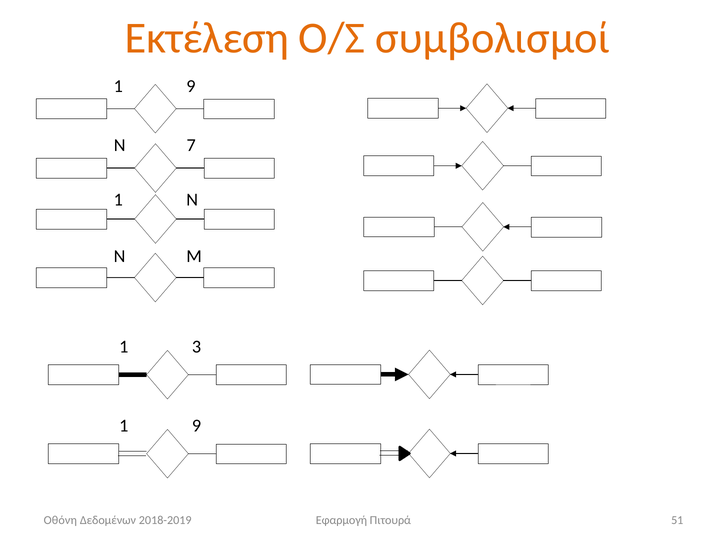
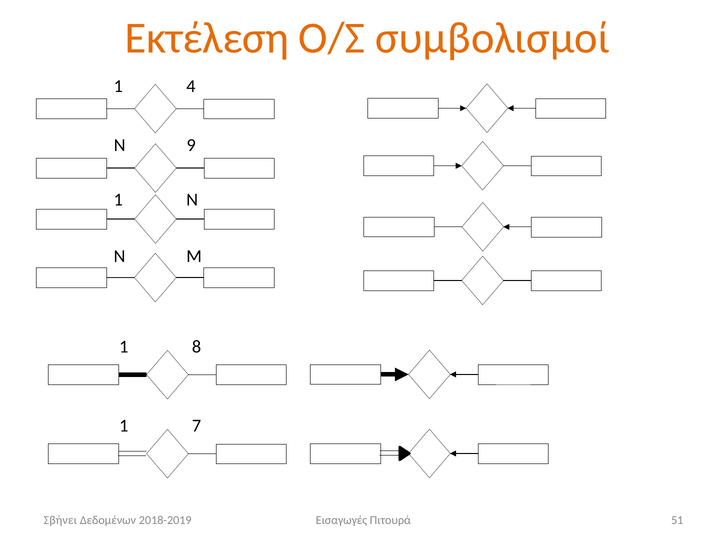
9 at (191, 86): 9 -> 4
7: 7 -> 9
3: 3 -> 8
9 at (197, 426): 9 -> 7
Οθόνη: Οθόνη -> Σβήνει
Εφαρμογή: Εφαρμογή -> Εισαγωγές
